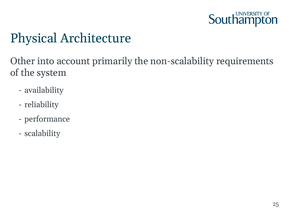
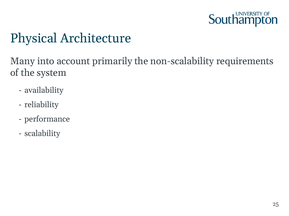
Other: Other -> Many
